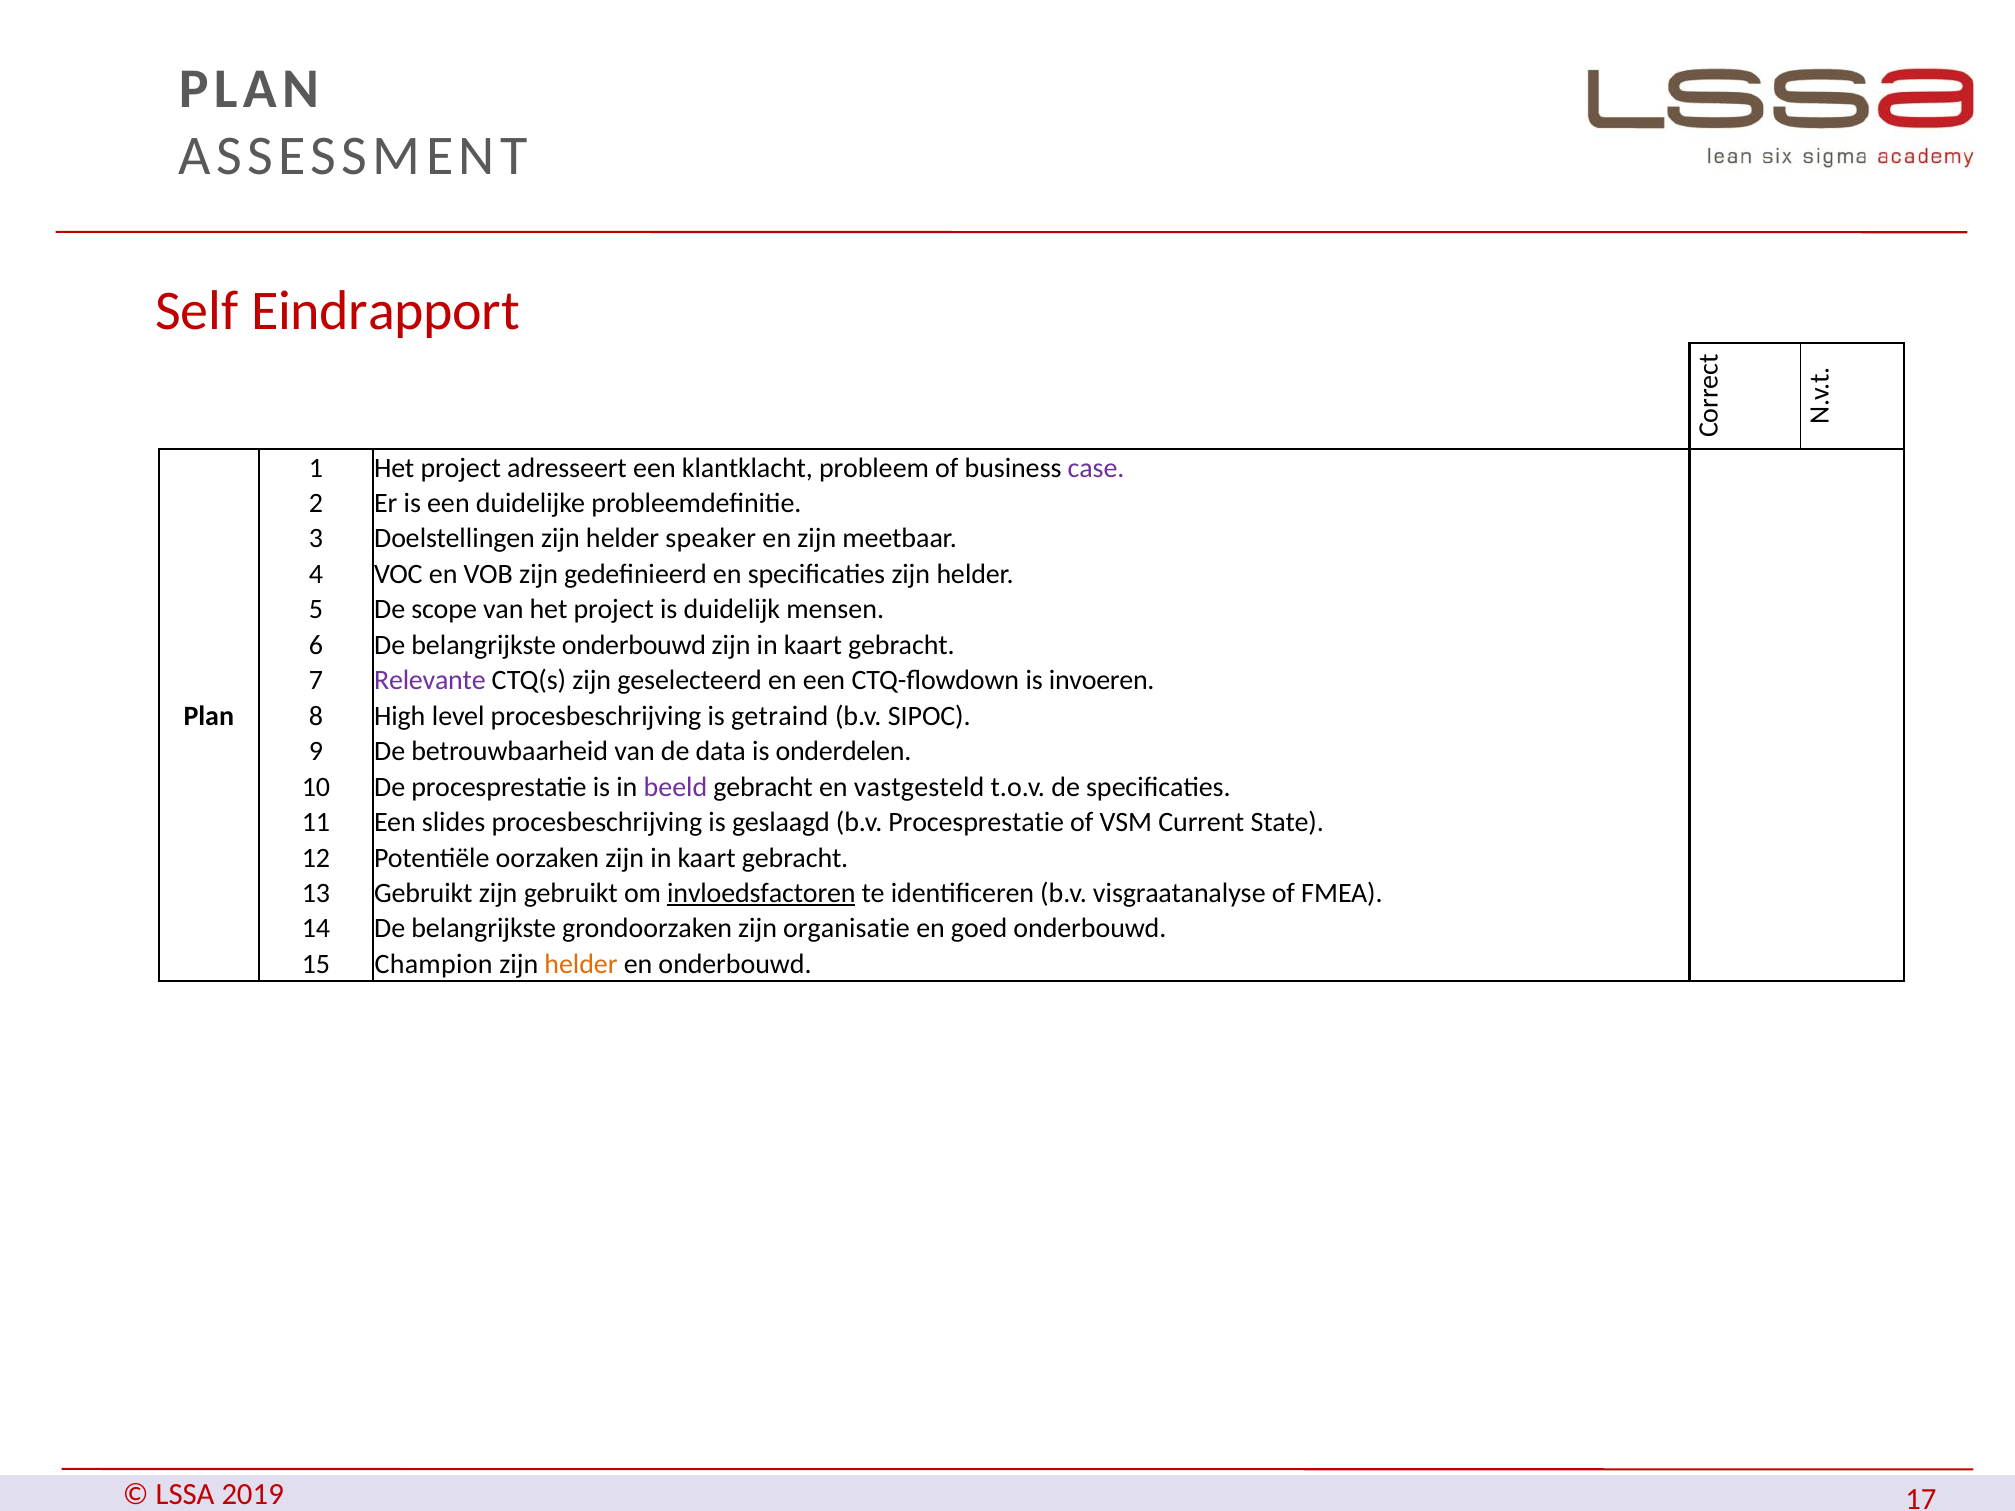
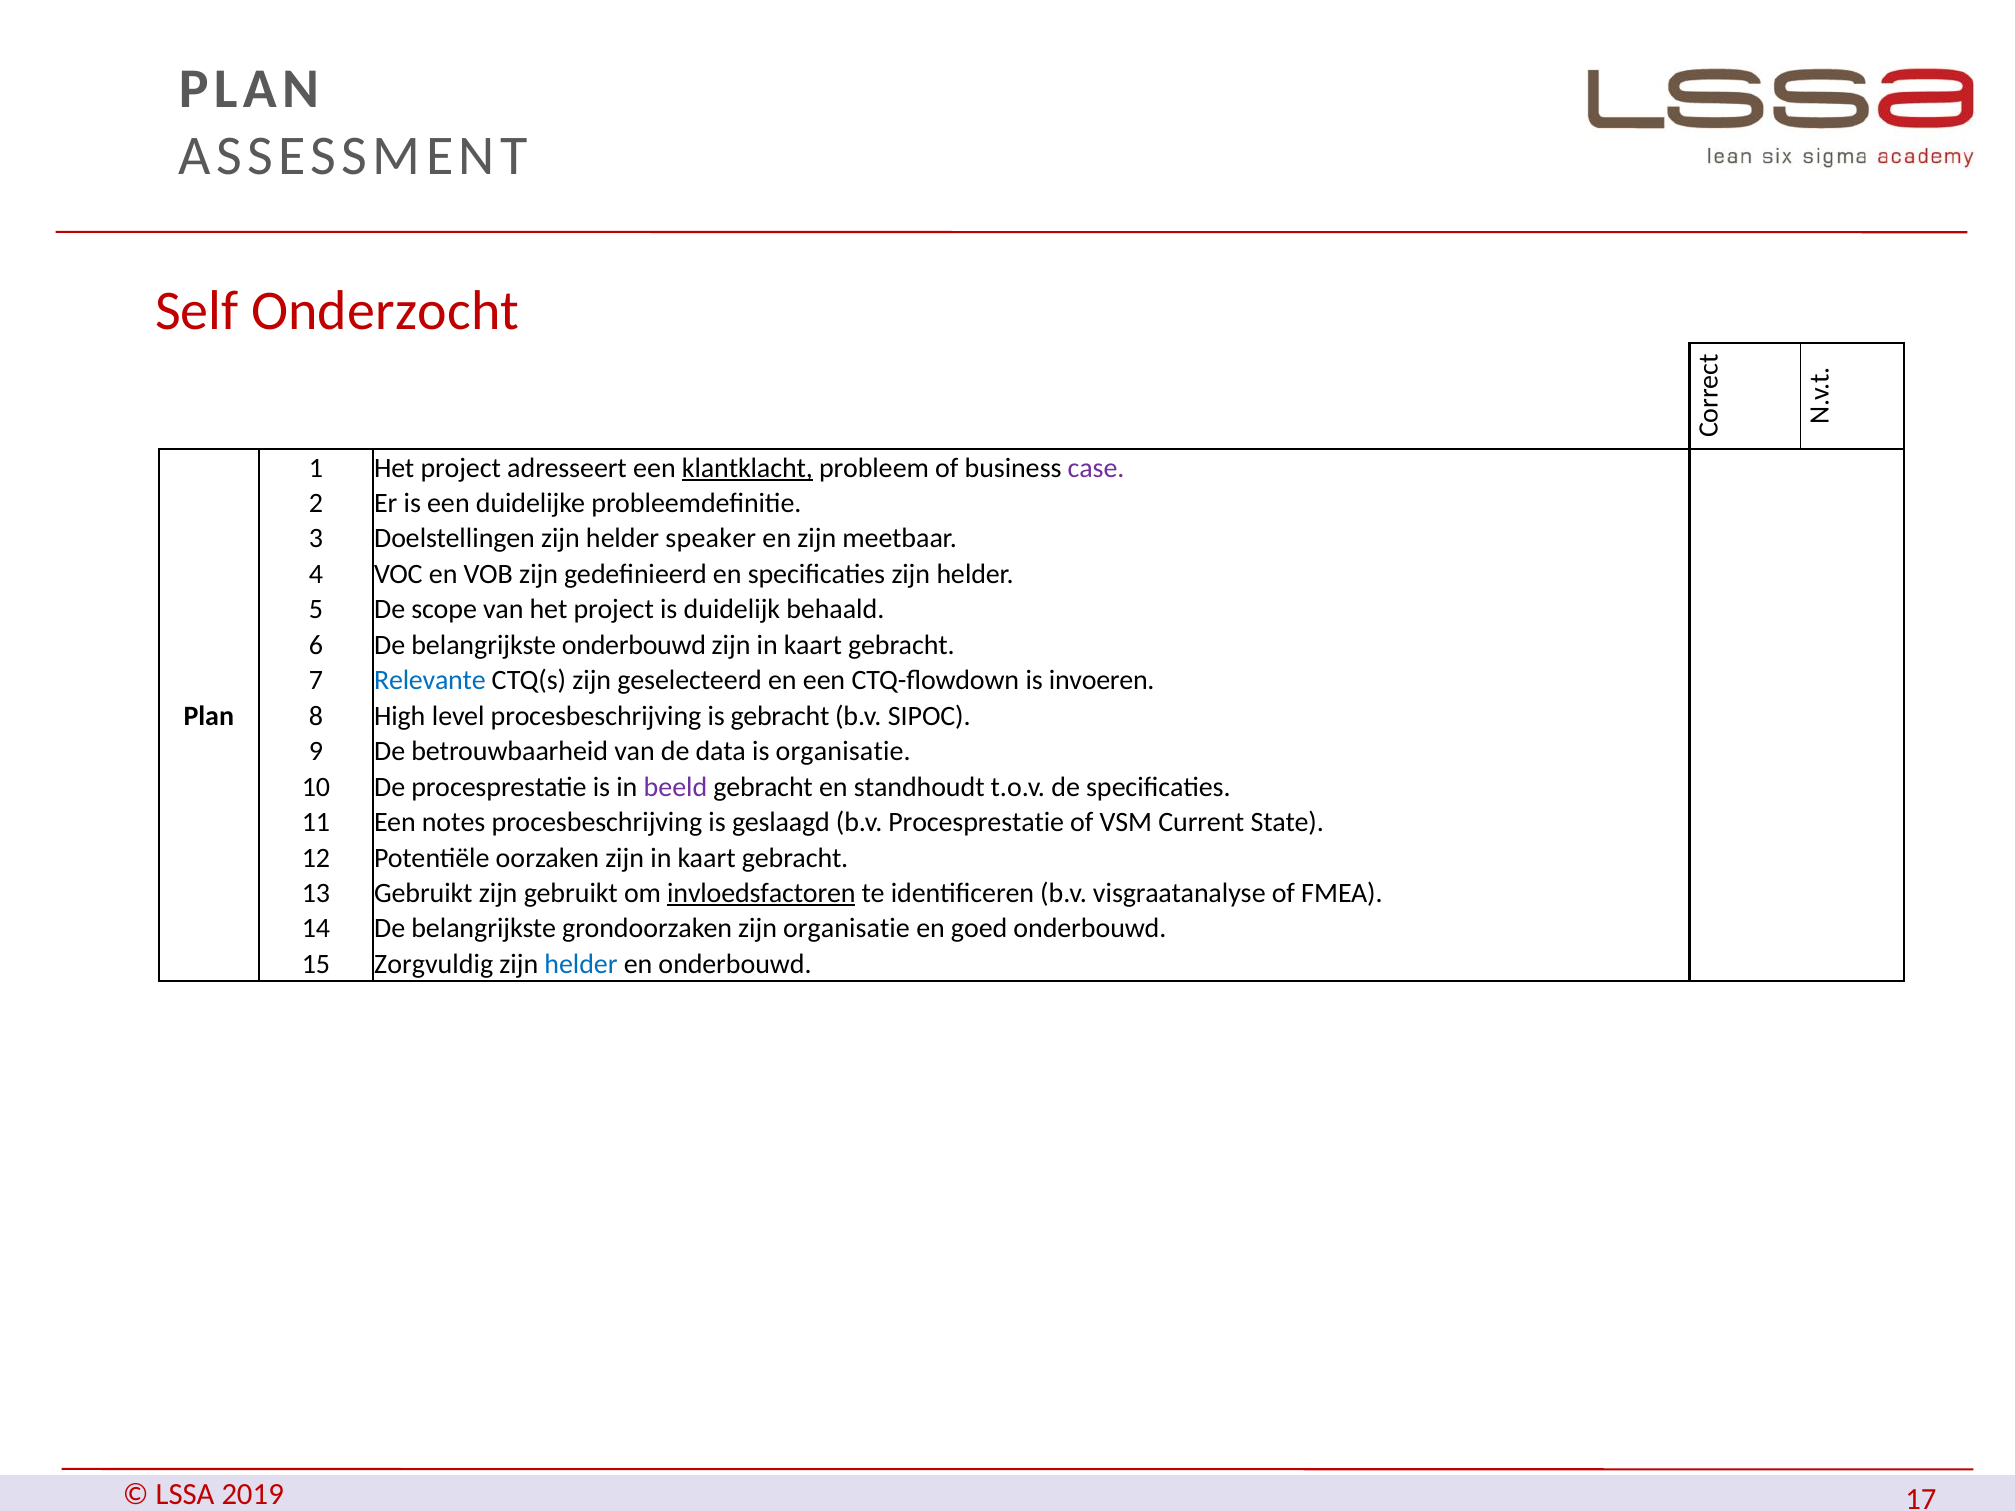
Eindrapport: Eindrapport -> Onderzocht
klantklacht underline: none -> present
mensen: mensen -> behaald
Relevante colour: purple -> blue
is getraind: getraind -> gebracht
is onderdelen: onderdelen -> organisatie
vastgesteld: vastgesteld -> standhoudt
slides: slides -> notes
Champion: Champion -> Zorgvuldig
helder at (581, 964) colour: orange -> blue
